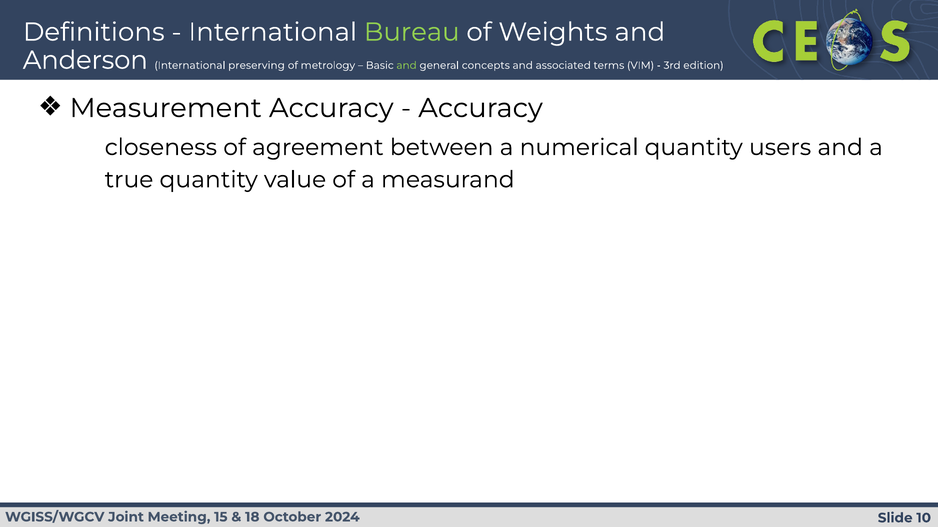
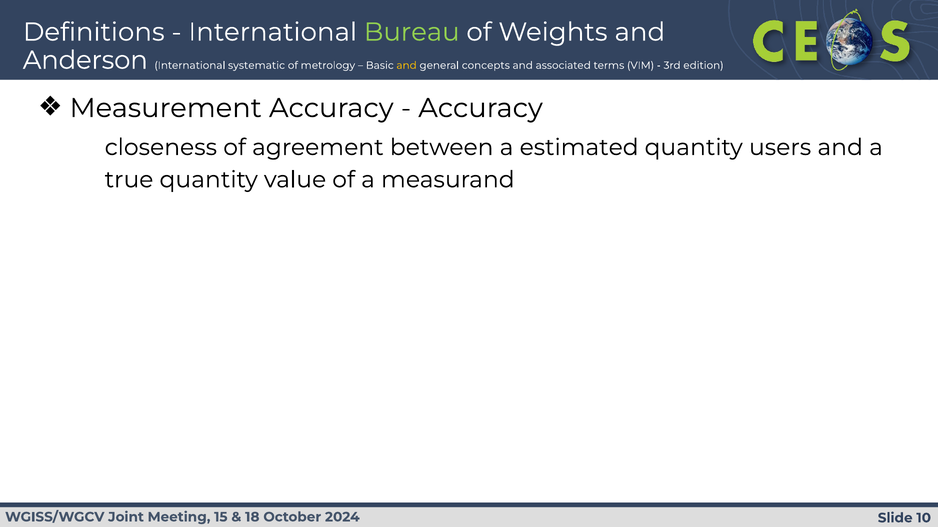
preserving: preserving -> systematic
and at (407, 65) colour: light green -> yellow
numerical: numerical -> estimated
